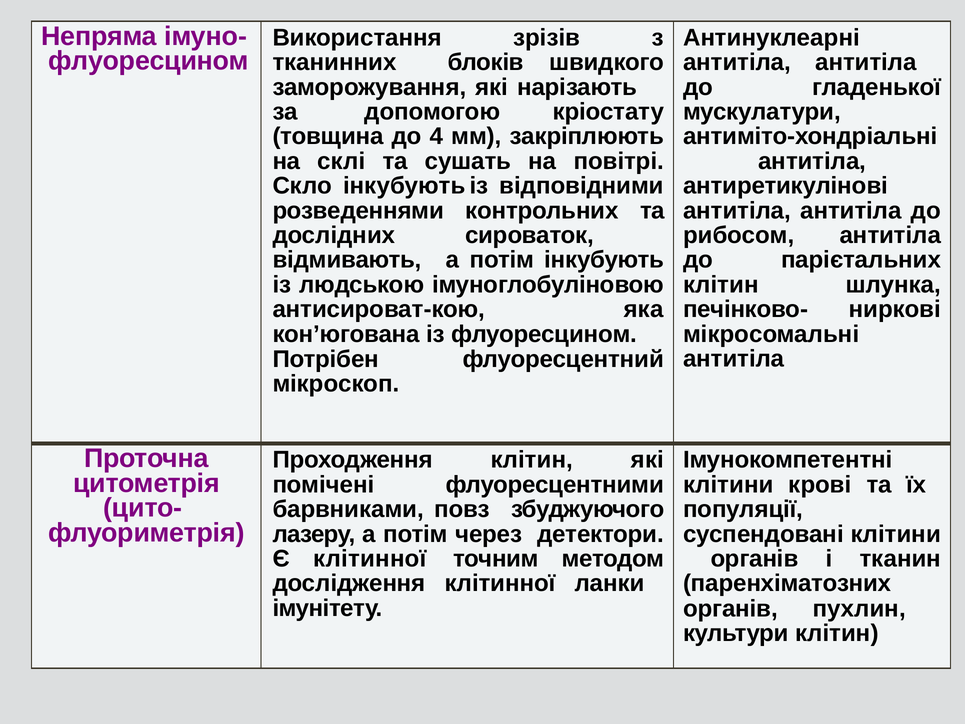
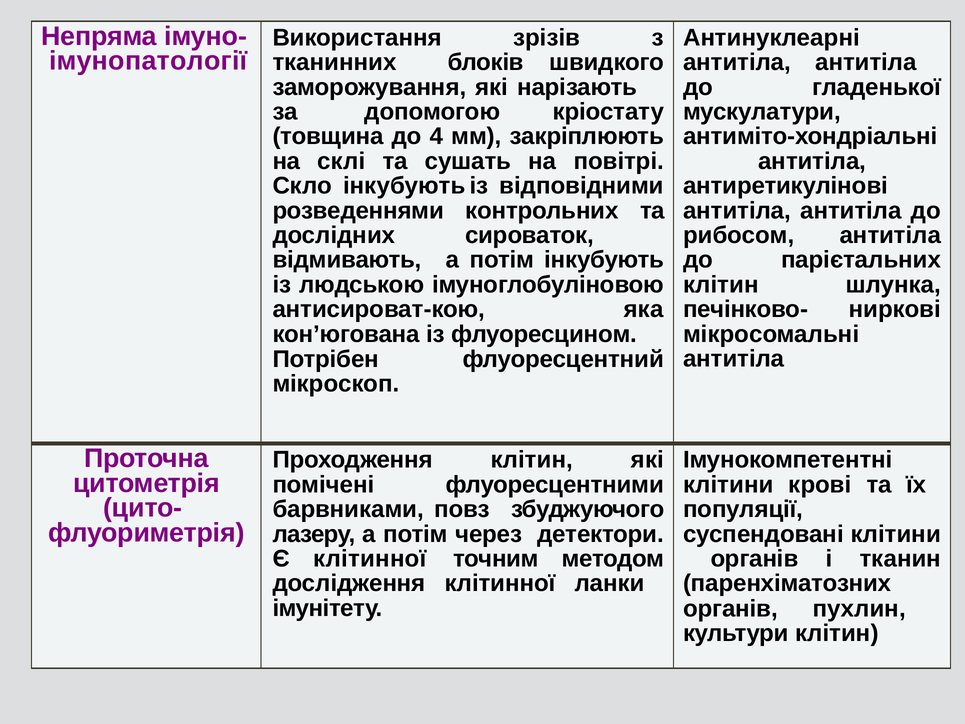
флуоресцином at (148, 61): флуоресцином -> імунопатології
